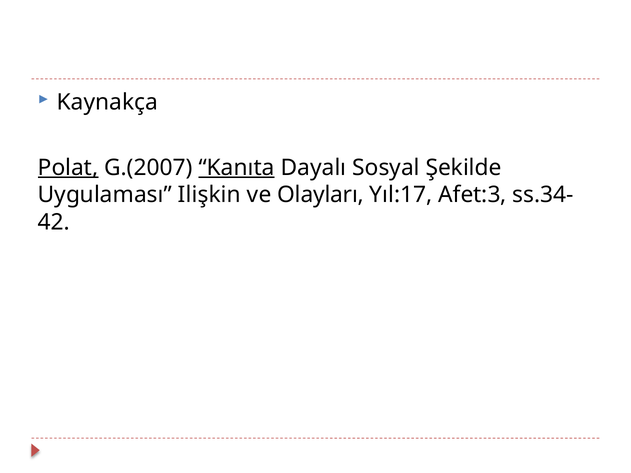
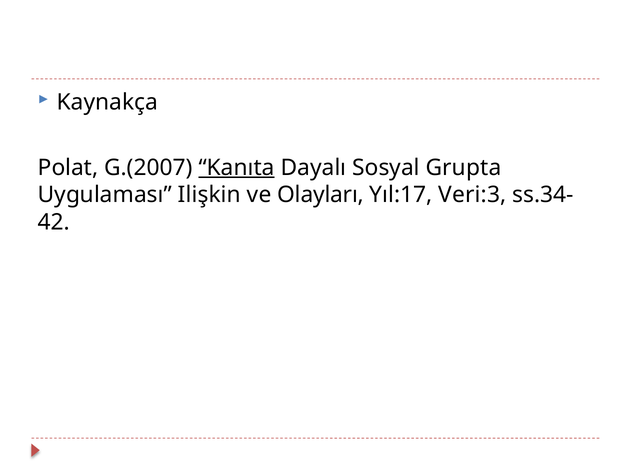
Polat underline: present -> none
Şekilde: Şekilde -> Grupta
Afet:3: Afet:3 -> Veri:3
